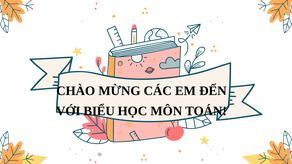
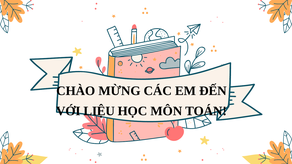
BIỂU: BIỂU -> LIỆU
